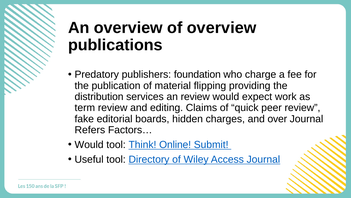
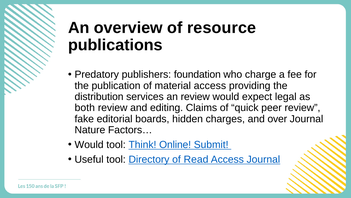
of overview: overview -> resource
material flipping: flipping -> access
work: work -> legal
term: term -> both
Refers: Refers -> Nature
Wiley: Wiley -> Read
